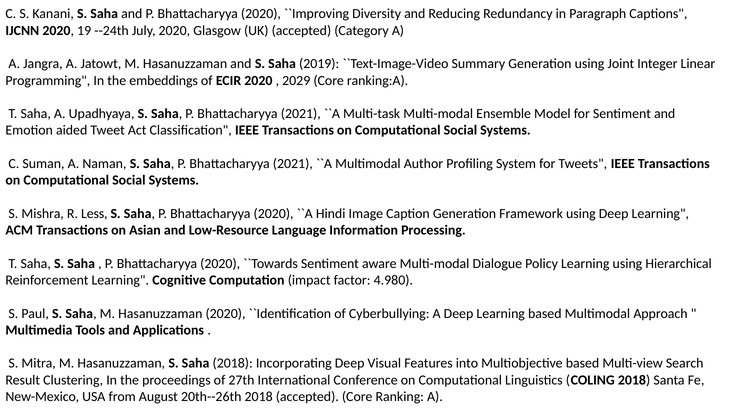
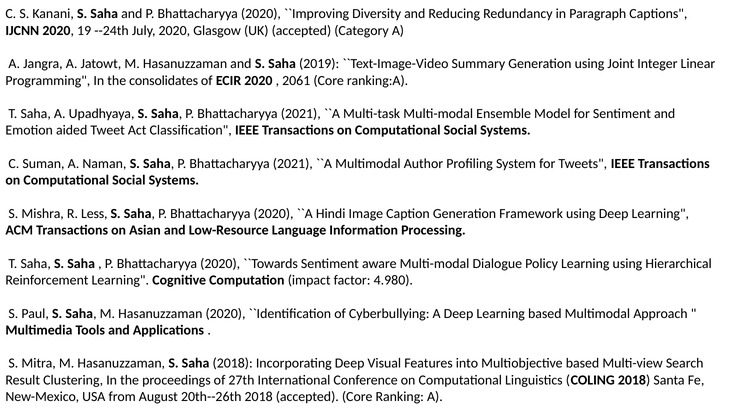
embeddings: embeddings -> consolidates
2029: 2029 -> 2061
